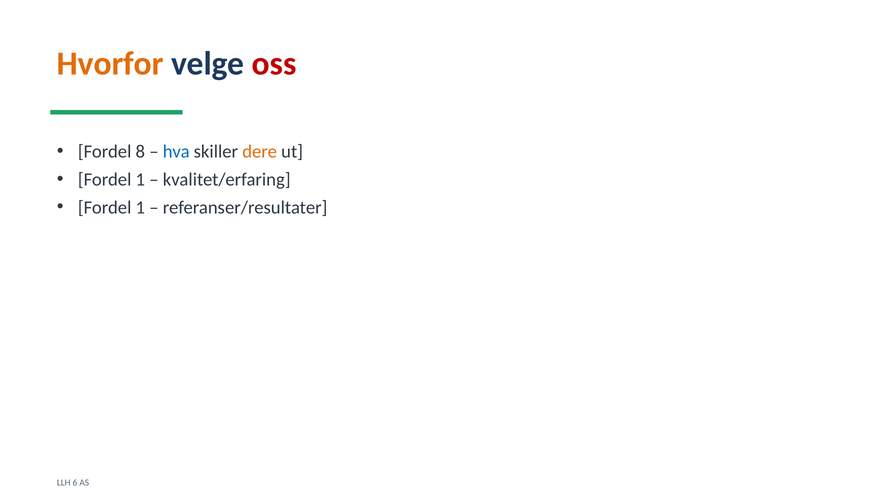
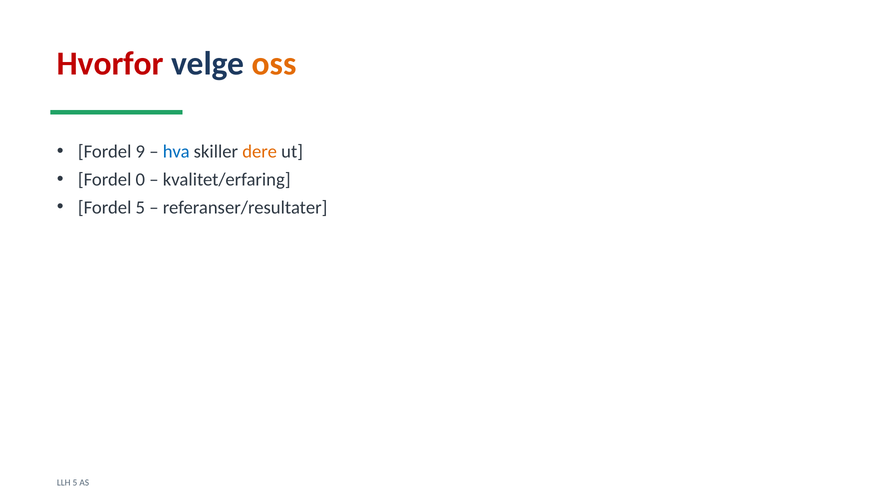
Hvorfor colour: orange -> red
oss colour: red -> orange
8: 8 -> 9
1 at (140, 180): 1 -> 0
1 at (140, 208): 1 -> 5
LLH 6: 6 -> 5
